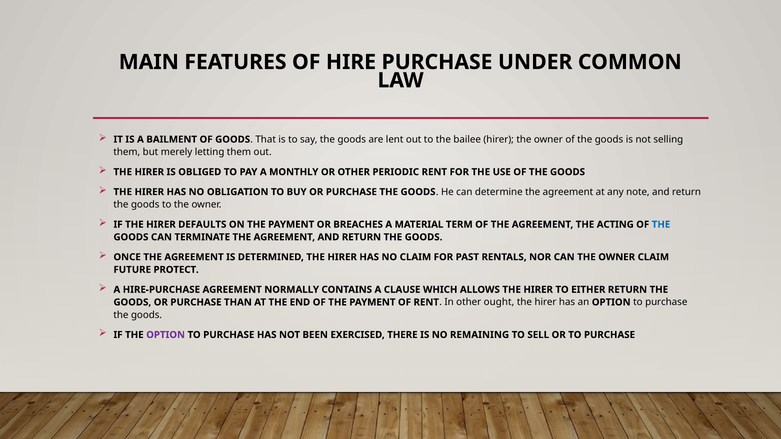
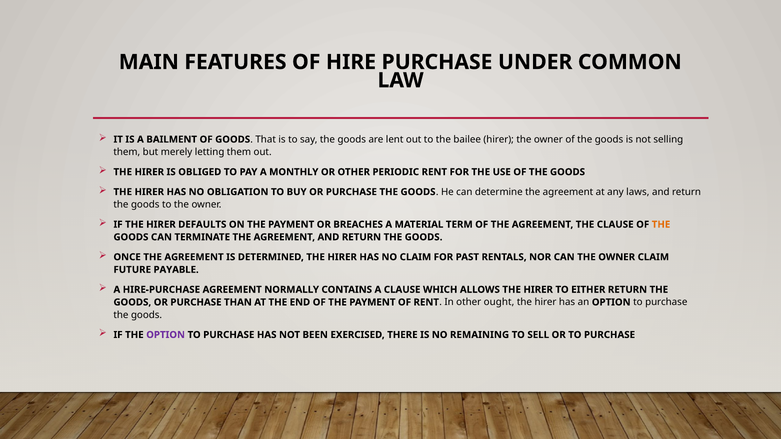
note: note -> laws
THE ACTING: ACTING -> CLAUSE
THE at (661, 225) colour: blue -> orange
PROTECT: PROTECT -> PAYABLE
